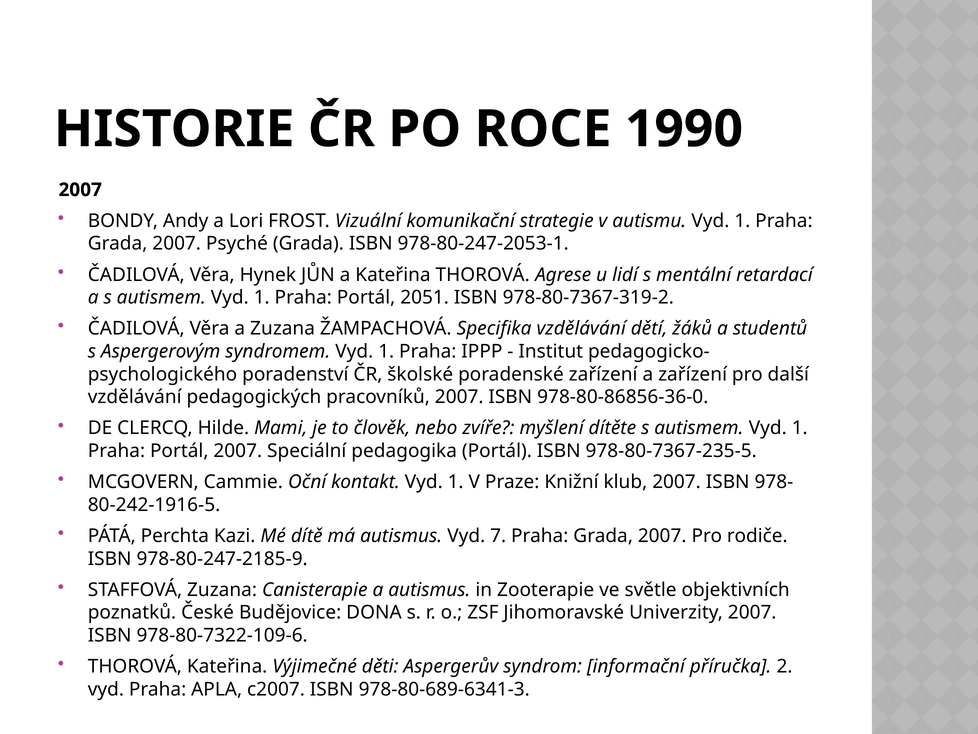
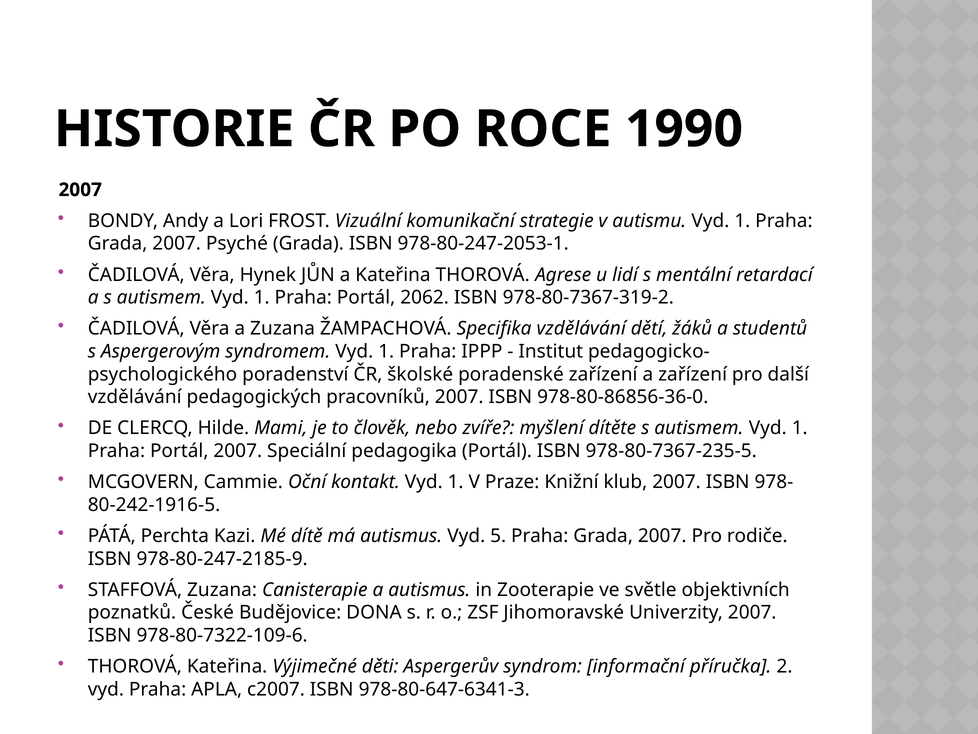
2051: 2051 -> 2062
7: 7 -> 5
978-80-689-6341-3: 978-80-689-6341-3 -> 978-80-647-6341-3
